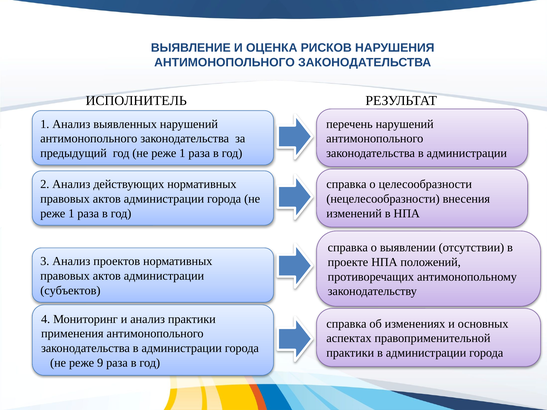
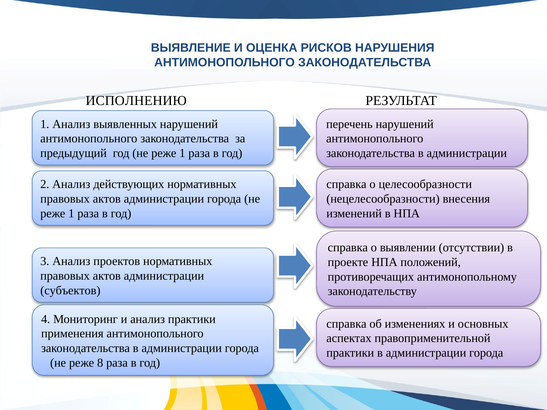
ИСПОЛНИТЕЛЬ: ИСПОЛНИТЕЛЬ -> ИСПОЛНЕНИЮ
9: 9 -> 8
